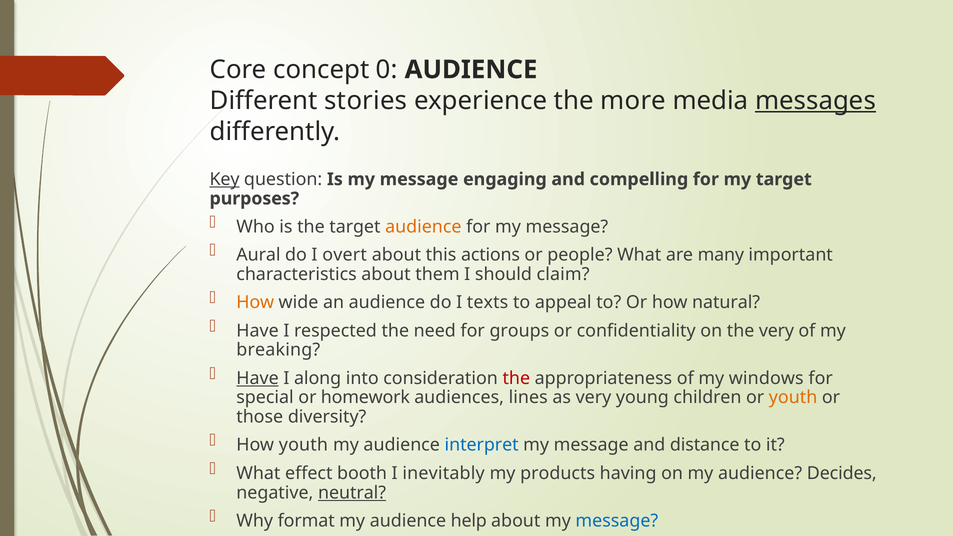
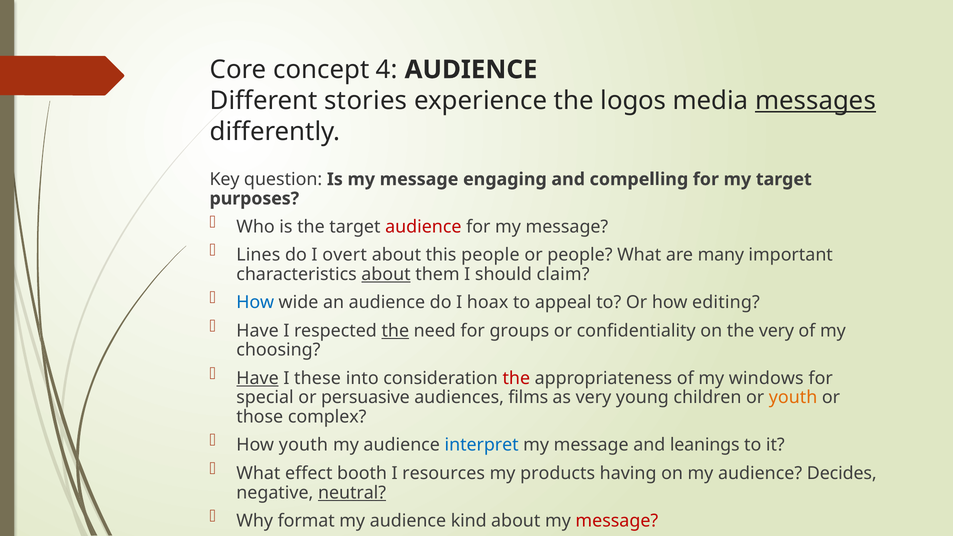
0: 0 -> 4
more: more -> logos
Key underline: present -> none
audience at (423, 227) colour: orange -> red
Aural: Aural -> Lines
this actions: actions -> people
about at (386, 274) underline: none -> present
How at (255, 303) colour: orange -> blue
texts: texts -> hoax
natural: natural -> editing
the at (395, 331) underline: none -> present
breaking: breaking -> choosing
along: along -> these
homework: homework -> persuasive
lines: lines -> films
diversity: diversity -> complex
distance: distance -> leanings
inevitably: inevitably -> resources
help: help -> kind
message at (617, 521) colour: blue -> red
